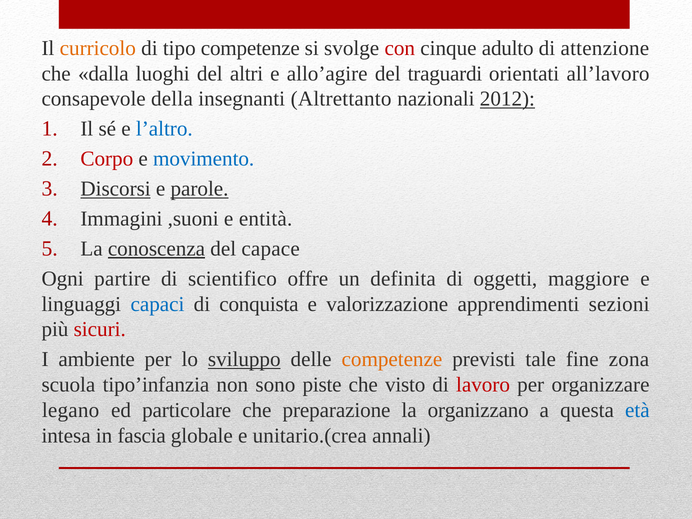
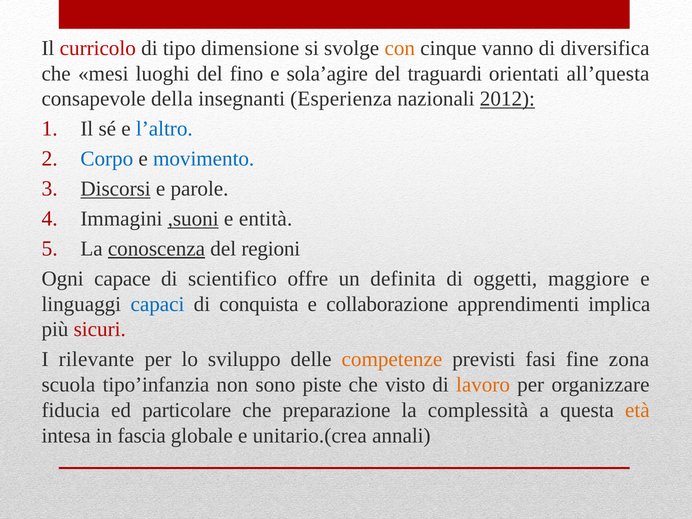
curricolo colour: orange -> red
tipo competenze: competenze -> dimensione
con colour: red -> orange
adulto: adulto -> vanno
attenzione: attenzione -> diversifica
dalla: dalla -> mesi
altri: altri -> fino
allo’agire: allo’agire -> sola’agire
all’lavoro: all’lavoro -> all’questa
Altrettanto: Altrettanto -> Esperienza
Corpo colour: red -> blue
parole underline: present -> none
,suoni underline: none -> present
capace: capace -> regioni
partire: partire -> capace
valorizzazione: valorizzazione -> collaborazione
sezioni: sezioni -> implica
ambiente: ambiente -> rilevante
sviluppo underline: present -> none
tale: tale -> fasi
lavoro colour: red -> orange
legano: legano -> fiducia
organizzano: organizzano -> complessità
età colour: blue -> orange
